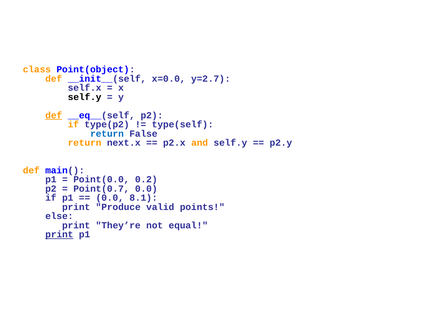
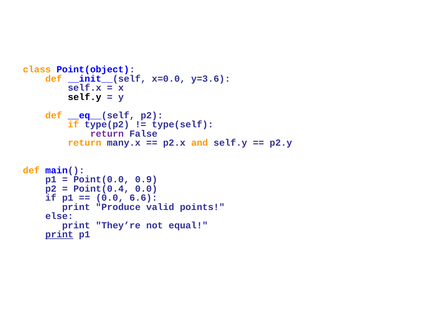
y=2.7: y=2.7 -> y=3.6
def at (54, 116) underline: present -> none
return at (107, 134) colour: blue -> purple
next.x: next.x -> many.x
0.2: 0.2 -> 0.9
Point(0.7: Point(0.7 -> Point(0.4
8.1: 8.1 -> 6.6
